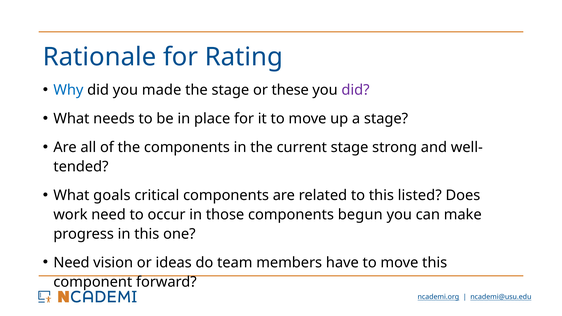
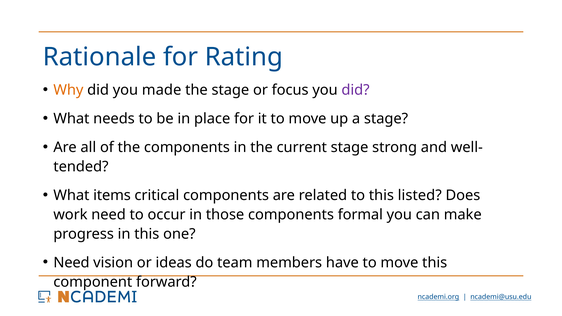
Why colour: blue -> orange
these: these -> focus
goals: goals -> items
begun: begun -> formal
